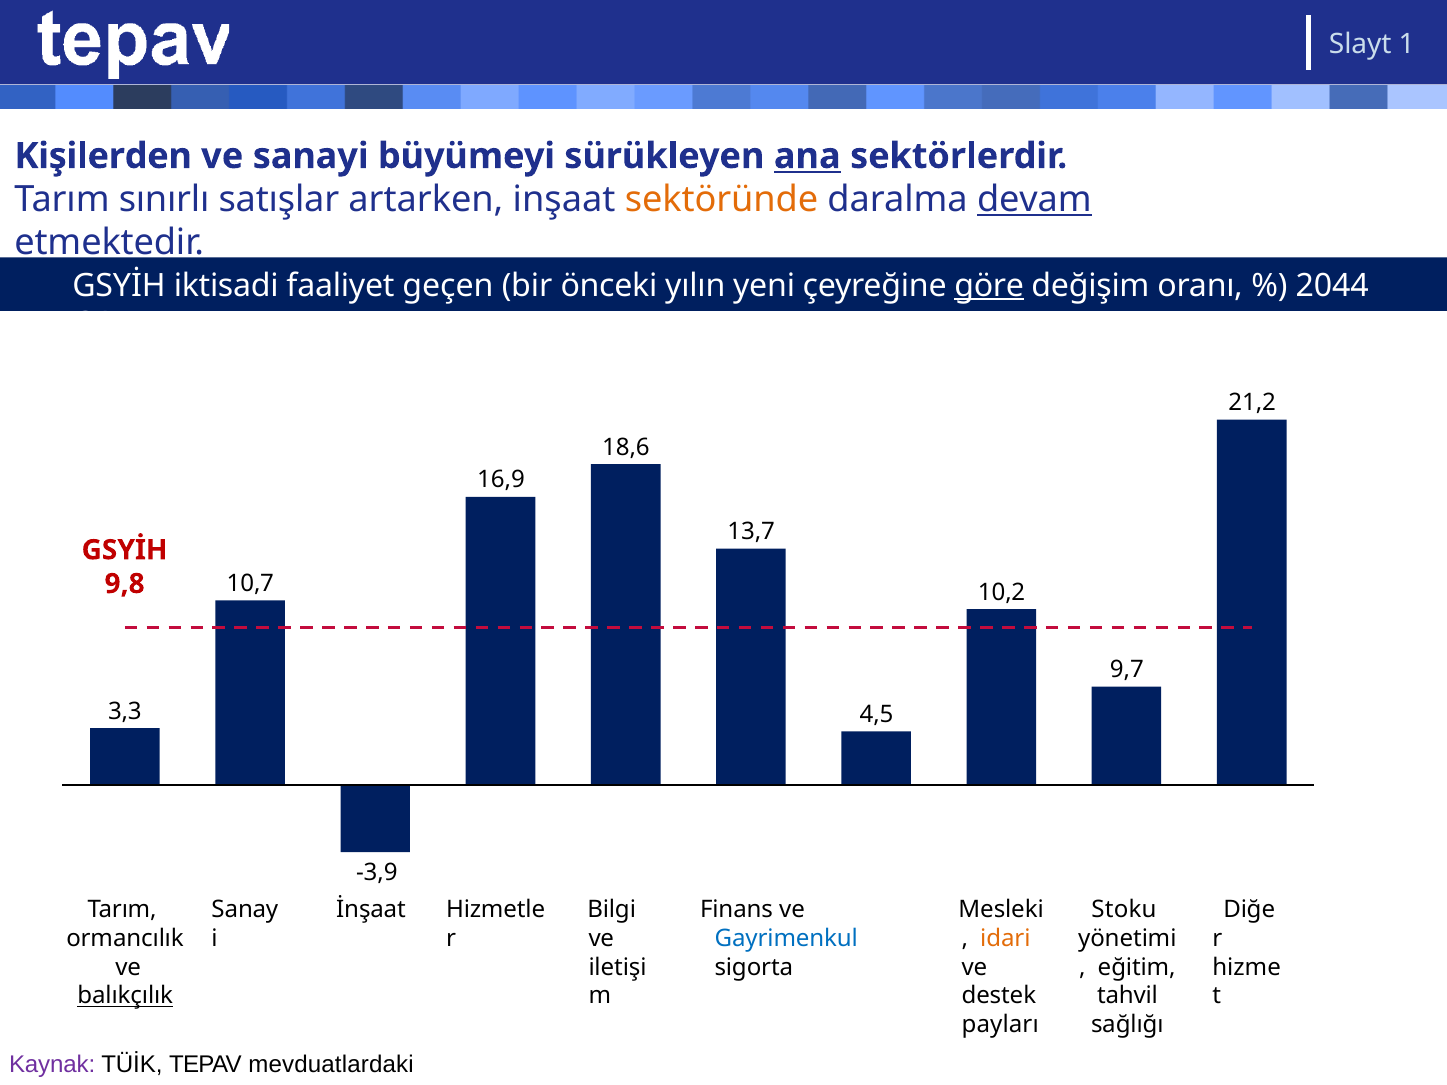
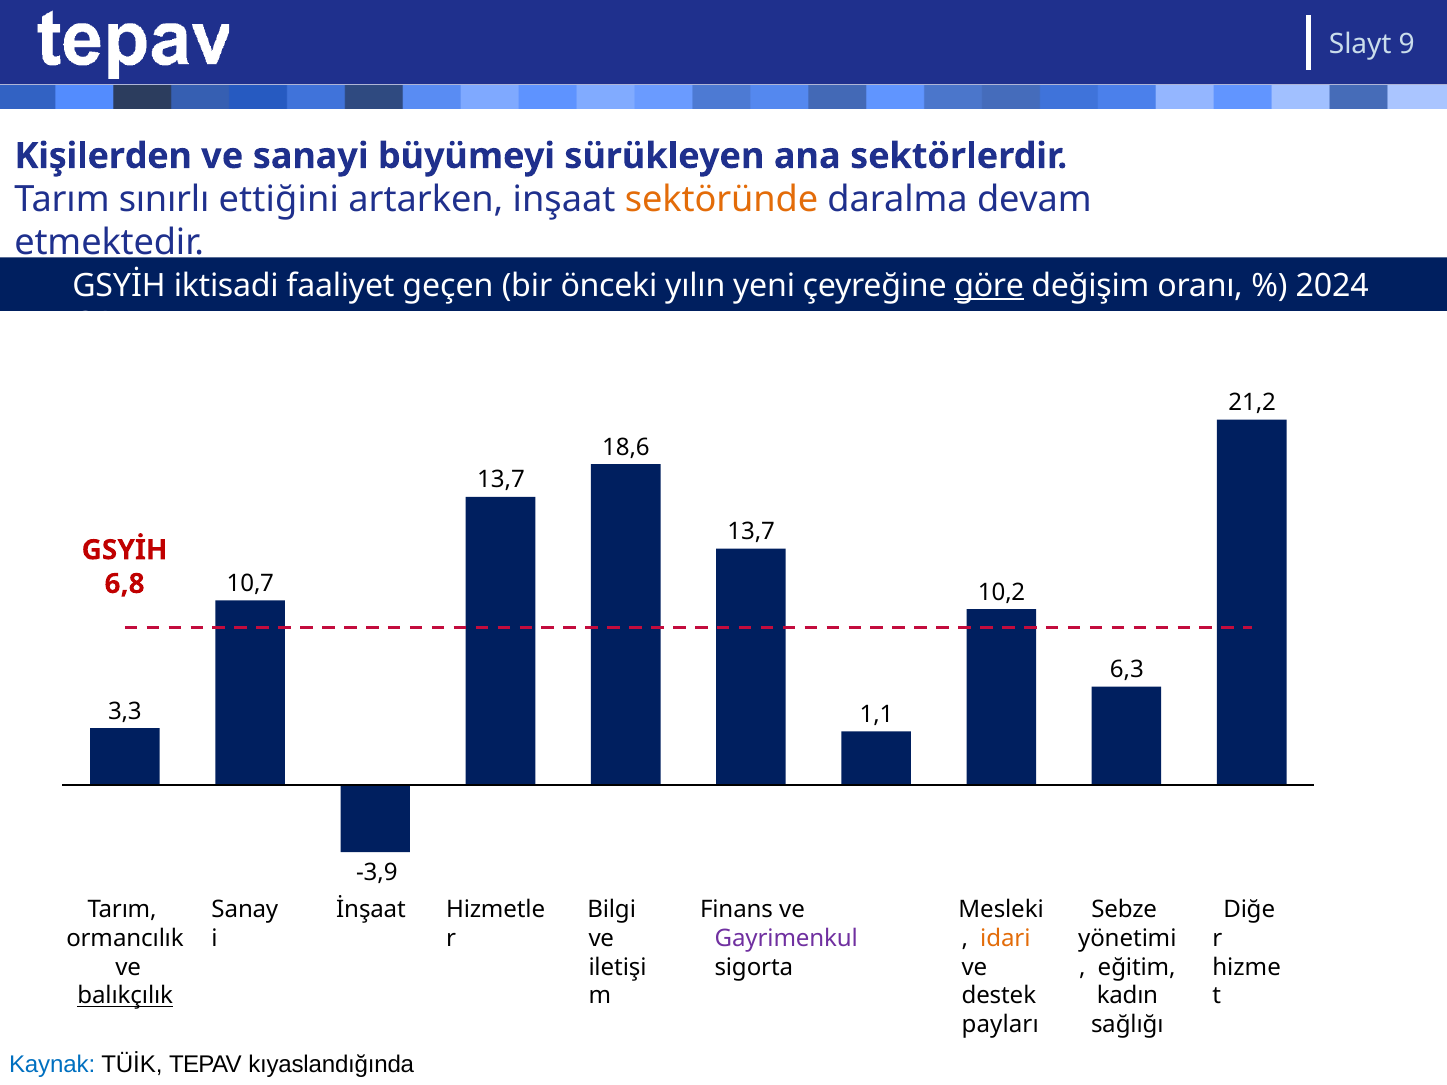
1: 1 -> 9
ana underline: present -> none
satışlar: satışlar -> ettiğini
devam underline: present -> none
2044: 2044 -> 2024
16,9 at (501, 480): 16,9 -> 13,7
9,8: 9,8 -> 6,8
9,7: 9,7 -> 6,3
4,5: 4,5 -> 1,1
Stoku: Stoku -> Sebze
Gayrimenkul colour: blue -> purple
tahvil: tahvil -> kadın
Kaynak colour: purple -> blue
mevduatlardaki: mevduatlardaki -> kıyaslandığında
